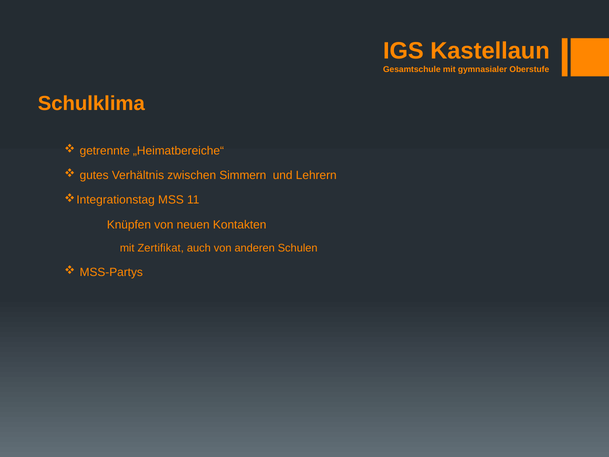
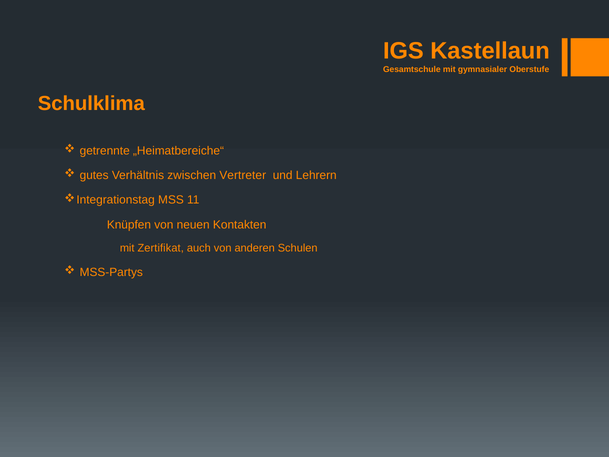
Simmern: Simmern -> Vertreter
